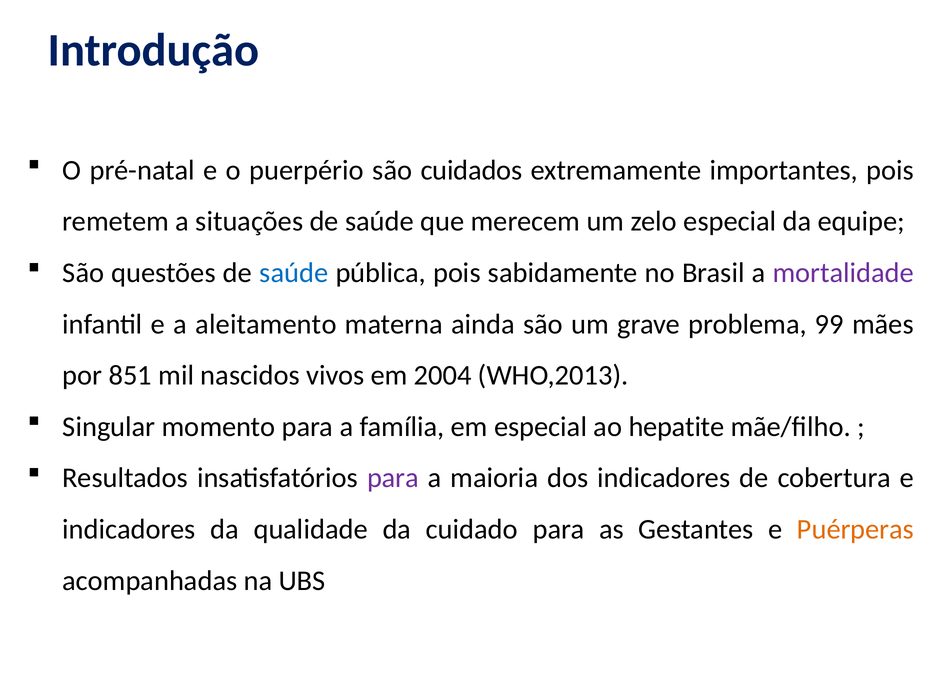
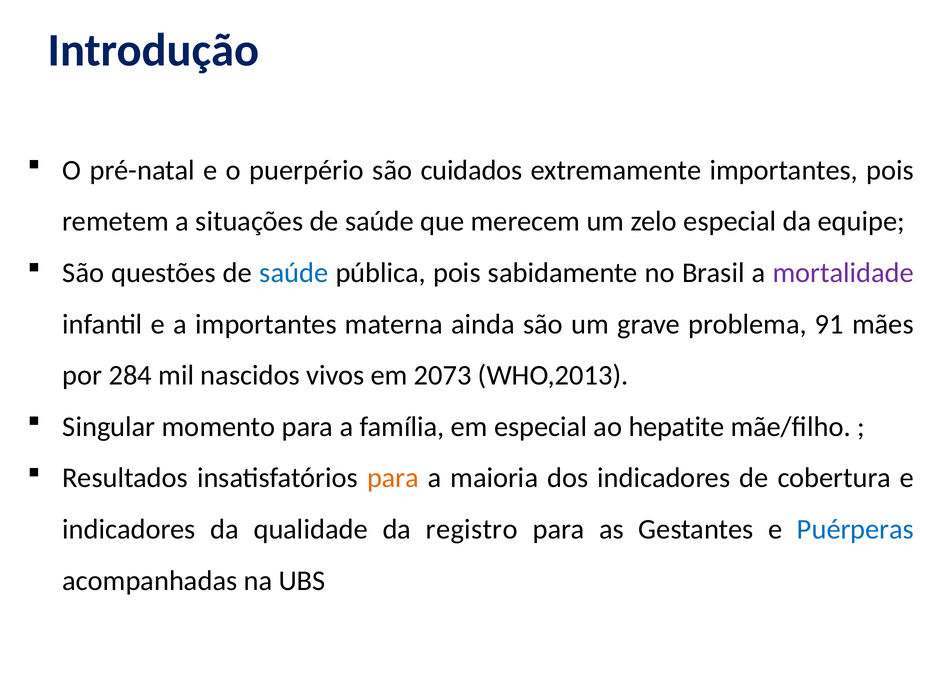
a aleitamento: aleitamento -> importantes
99: 99 -> 91
851: 851 -> 284
2004: 2004 -> 2073
para at (393, 478) colour: purple -> orange
cuidado: cuidado -> registro
Puérperas colour: orange -> blue
